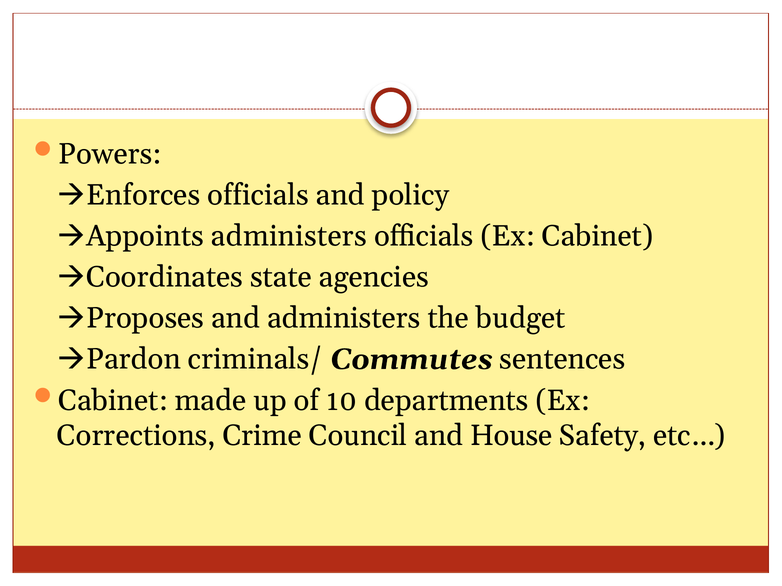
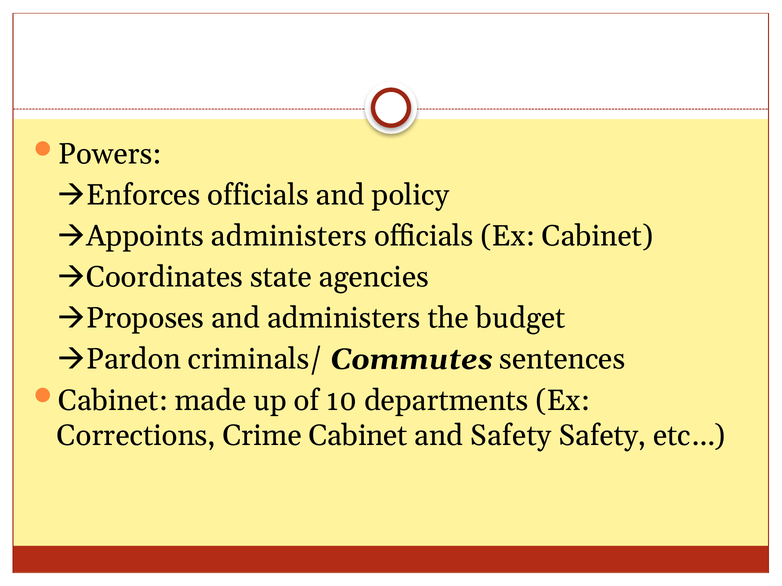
Crime Council: Council -> Cabinet
and House: House -> Safety
